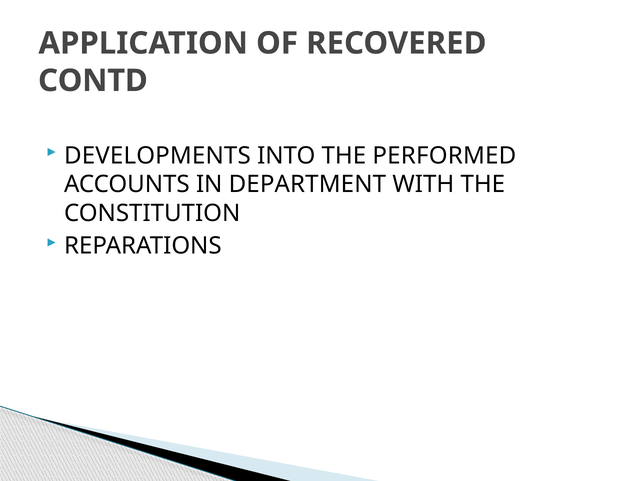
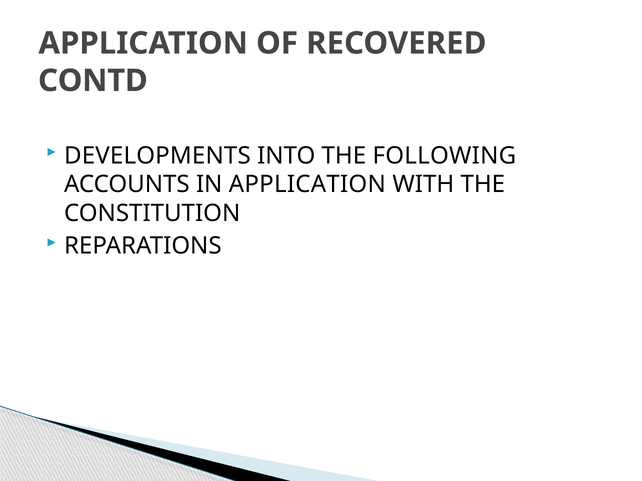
PERFORMED: PERFORMED -> FOLLOWING
IN DEPARTMENT: DEPARTMENT -> APPLICATION
